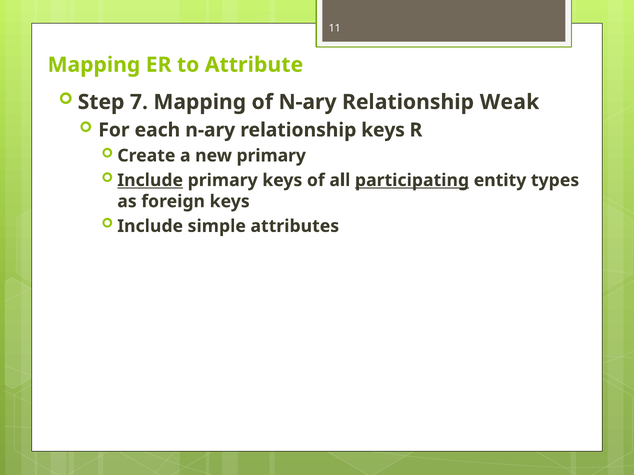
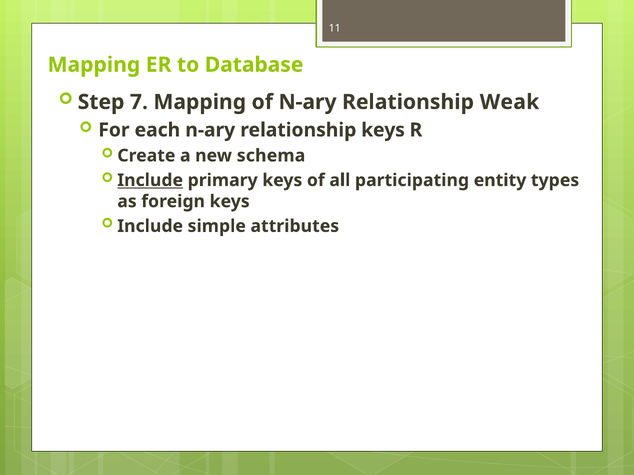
Attribute: Attribute -> Database
new primary: primary -> schema
participating underline: present -> none
